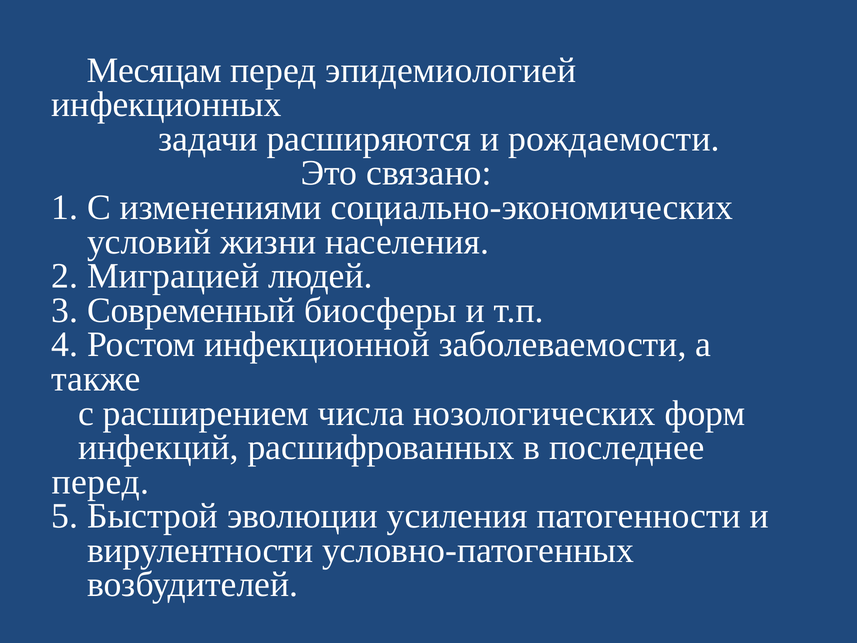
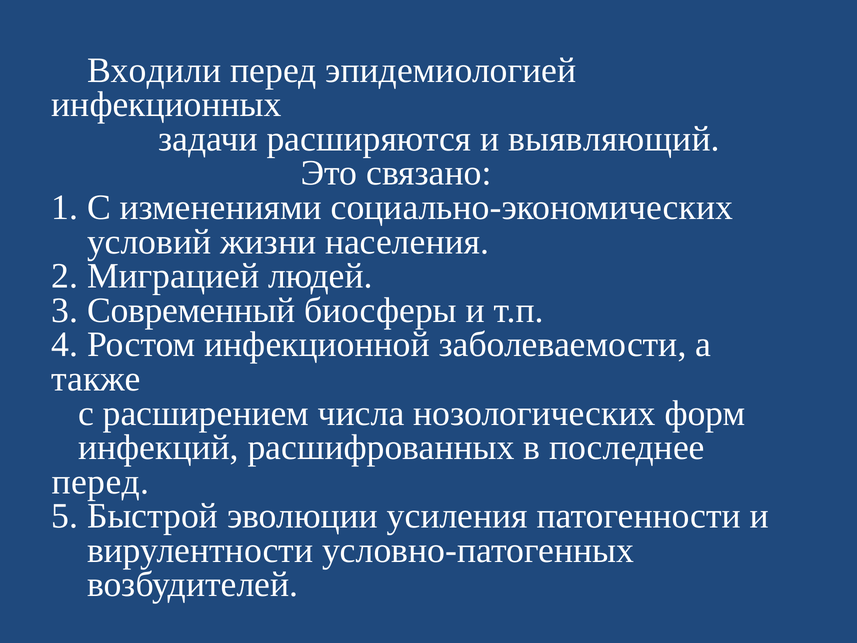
Месяцам: Месяцам -> Входили
рождаемости: рождаемости -> выявляющий
